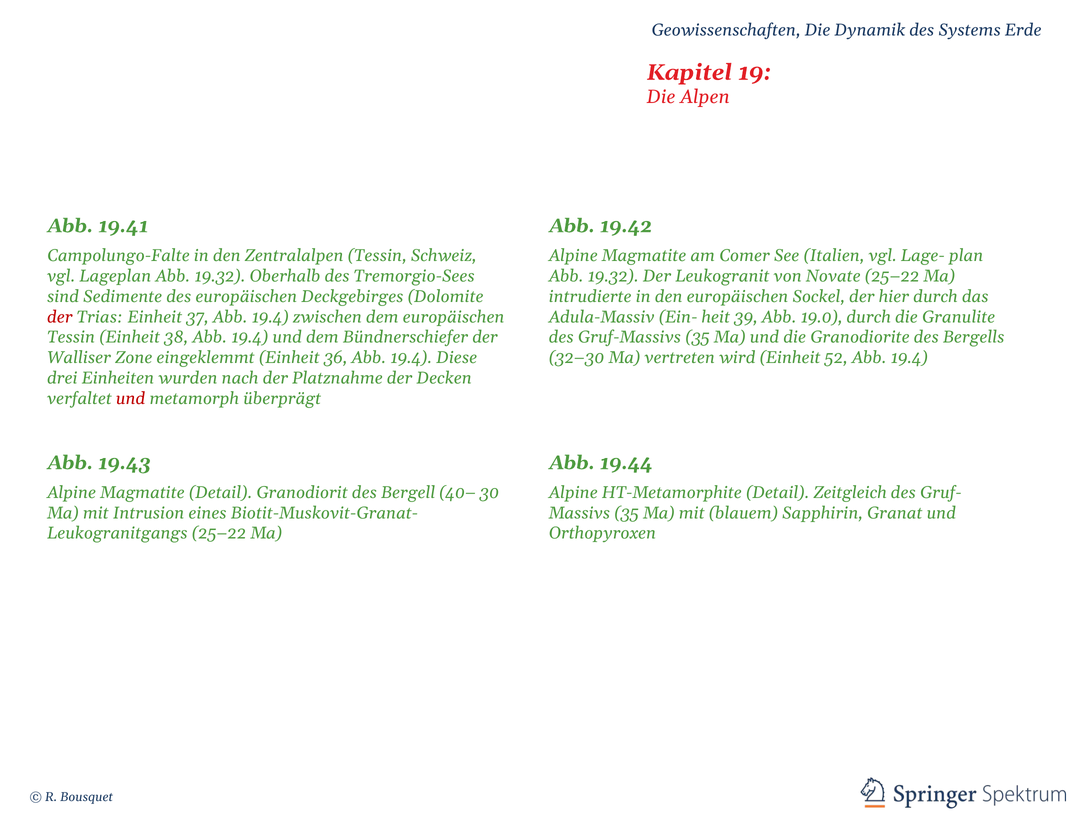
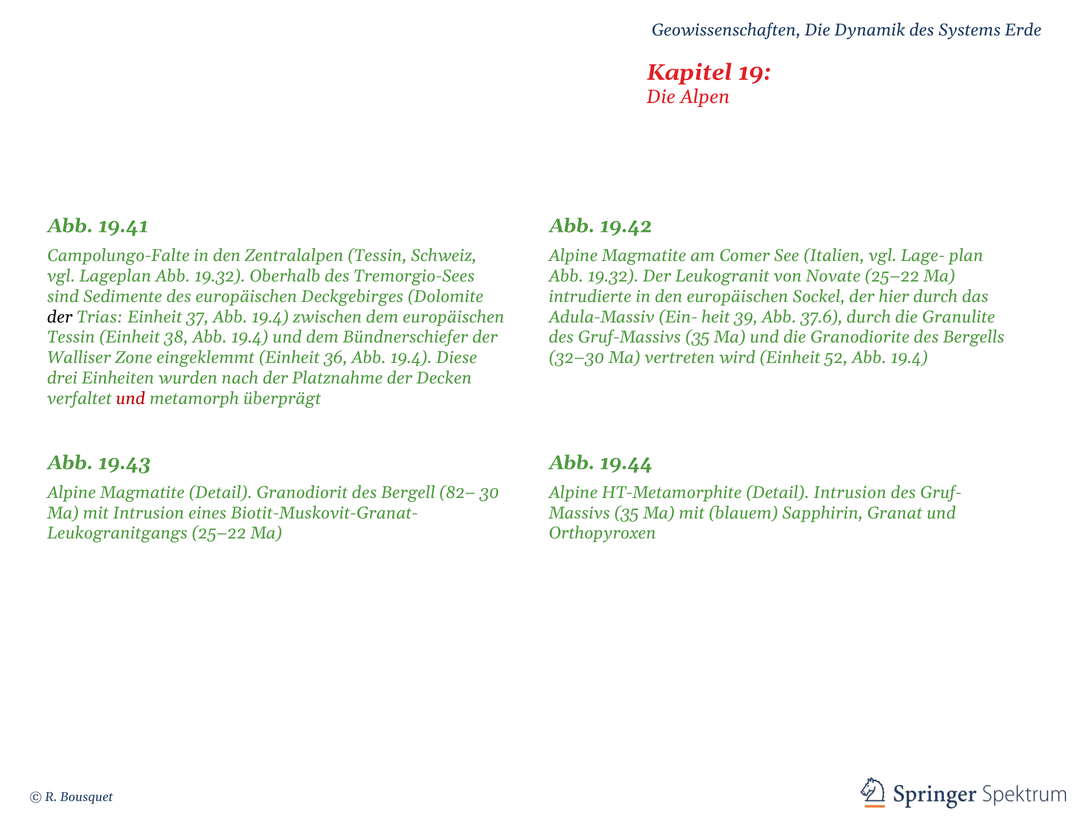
der at (60, 317) colour: red -> black
19.0: 19.0 -> 37.6
40–: 40– -> 82–
Detail Zeitgleich: Zeitgleich -> Intrusion
